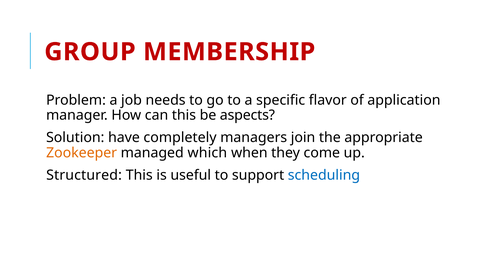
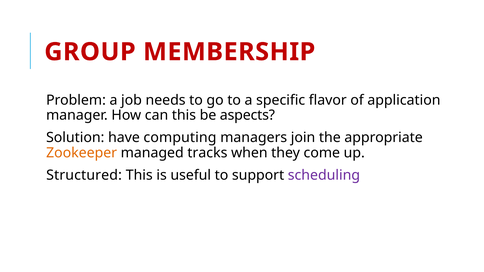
completely: completely -> computing
which: which -> tracks
scheduling colour: blue -> purple
